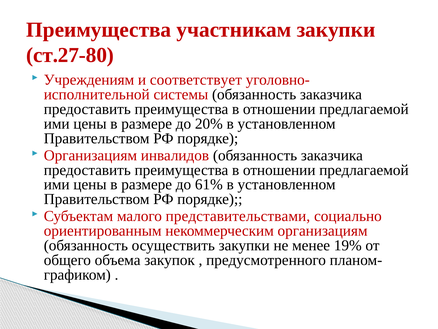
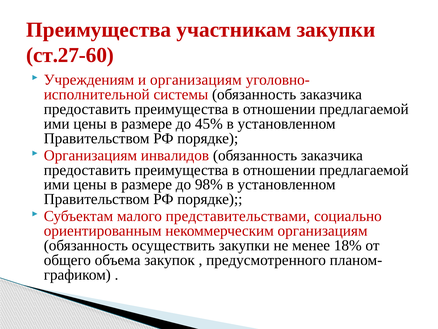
ст.27-80: ст.27-80 -> ст.27-60
и соответствует: соответствует -> организациям
20%: 20% -> 45%
61%: 61% -> 98%
19%: 19% -> 18%
